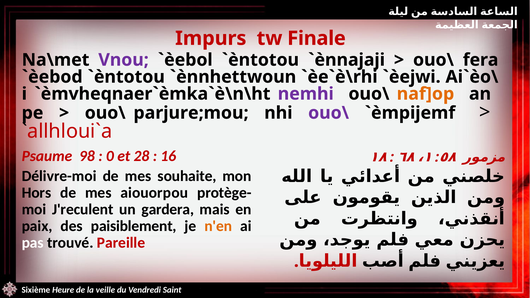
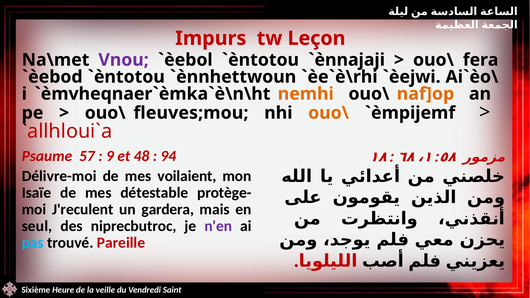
Finale: Finale -> Leçon
nemhi colour: purple -> orange
parjure;mou: parjure;mou -> fleuves;mou
ouo\ at (329, 113) colour: purple -> orange
98: 98 -> 57
0: 0 -> 9
28: 28 -> 48
16: 16 -> 94
souhaite: souhaite -> voilaient
Hors: Hors -> Isaïe
aiouorpou: aiouorpou -> détestable
paix: paix -> seul
paisiblement: paisiblement -> niprecbutroc
n'en colour: orange -> purple
pas colour: white -> light blue
